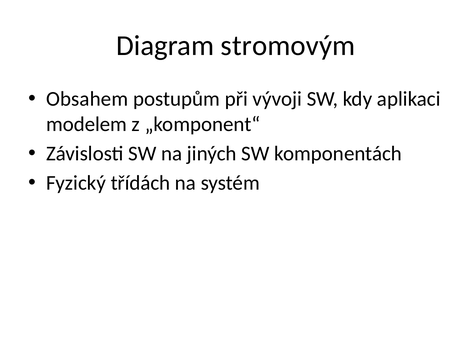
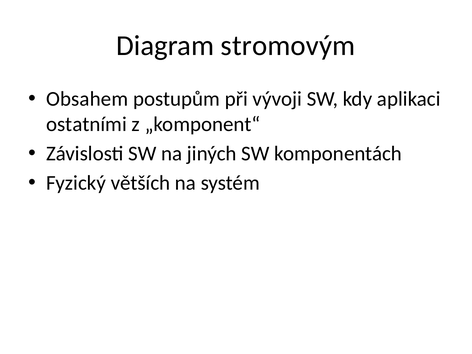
modelem: modelem -> ostatními
třídách: třídách -> větších
